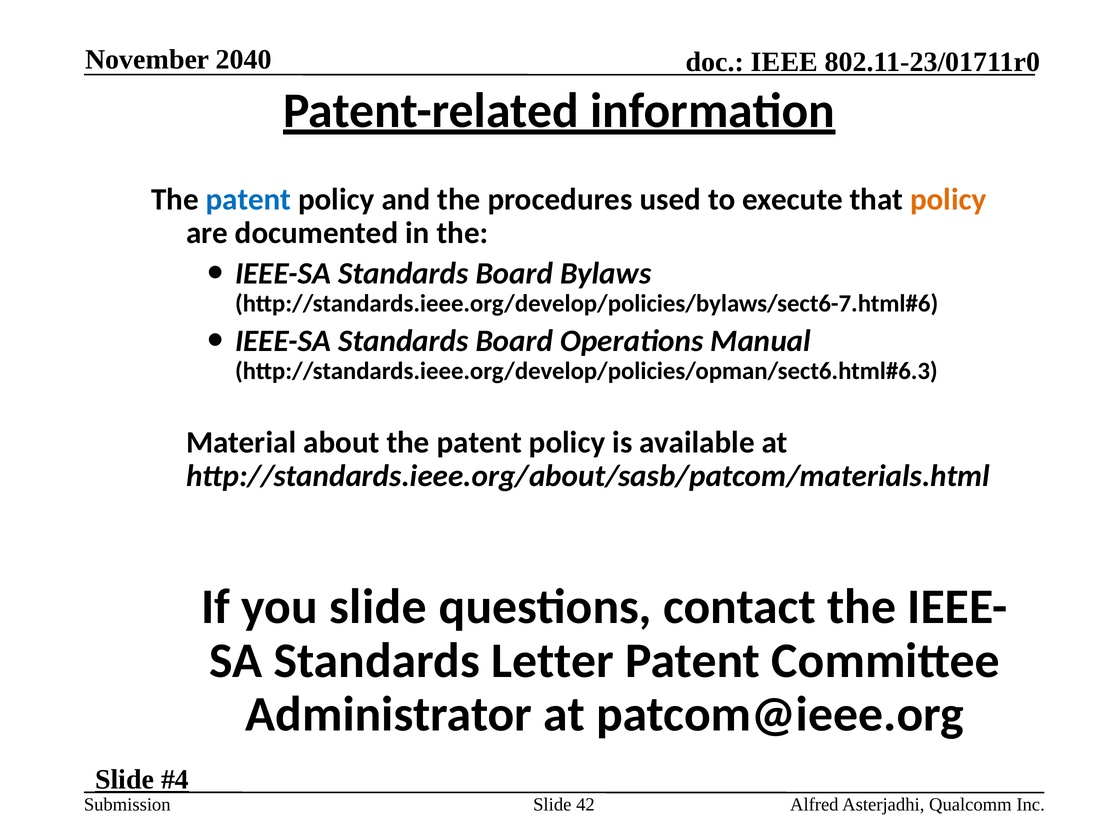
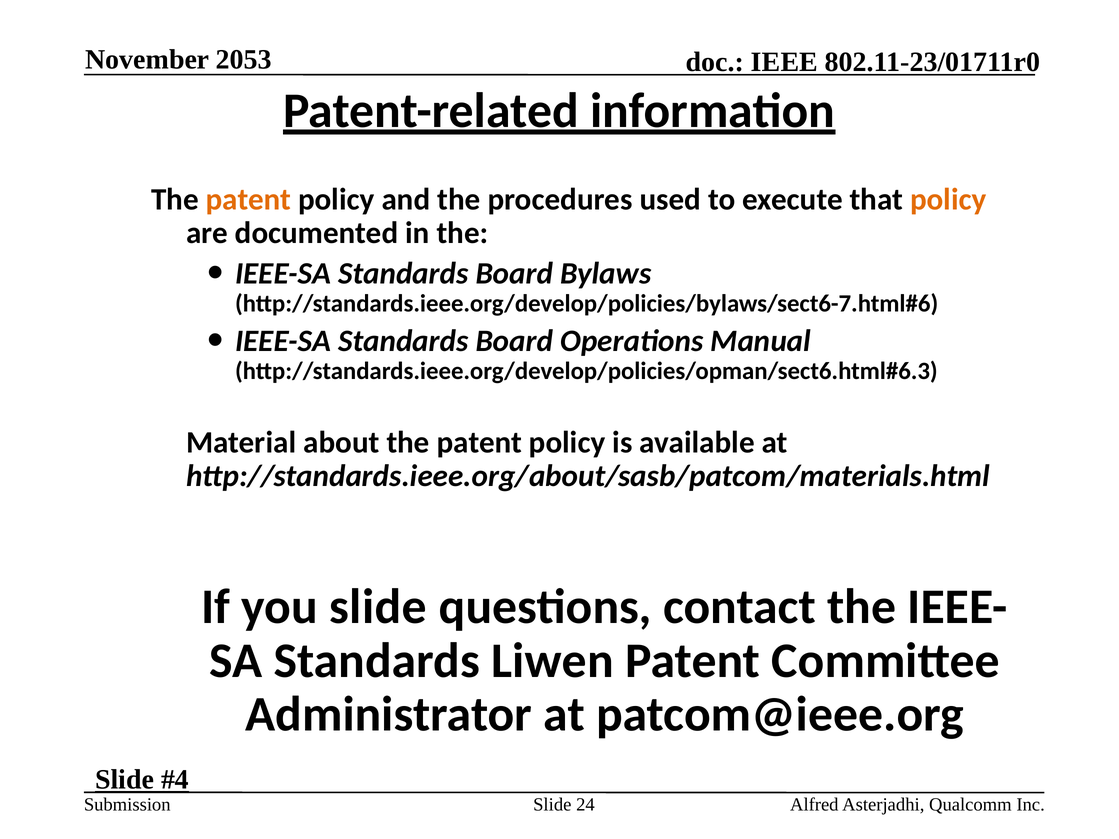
2040: 2040 -> 2053
patent at (249, 199) colour: blue -> orange
Letter: Letter -> Liwen
42: 42 -> 24
